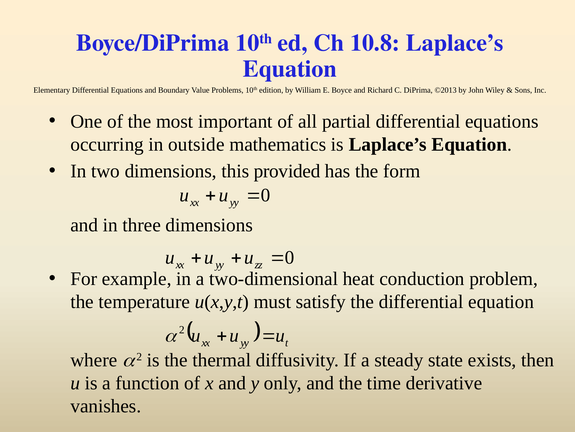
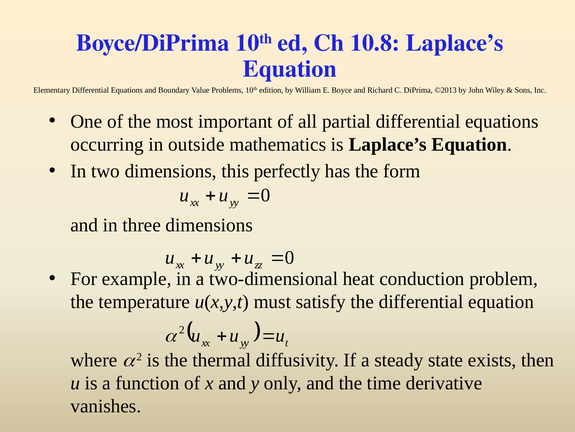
provided: provided -> perfectly
